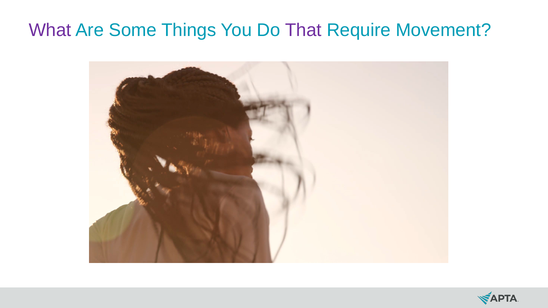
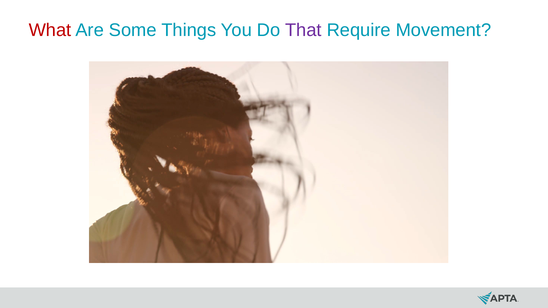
What colour: purple -> red
